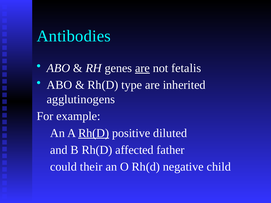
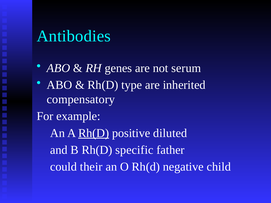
are at (142, 68) underline: present -> none
fetalis: fetalis -> serum
agglutinogens: agglutinogens -> compensatory
affected: affected -> specific
